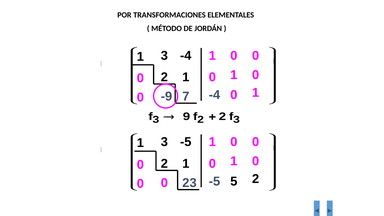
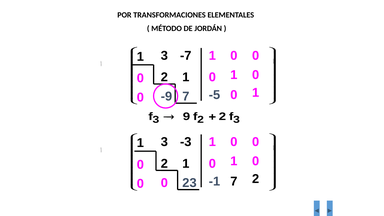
-4 at (186, 56): -4 -> -7
-4 at (215, 95): -4 -> -5
-5 at (186, 142): -5 -> -3
-5 at (215, 181): -5 -> -1
5 at (234, 181): 5 -> 7
